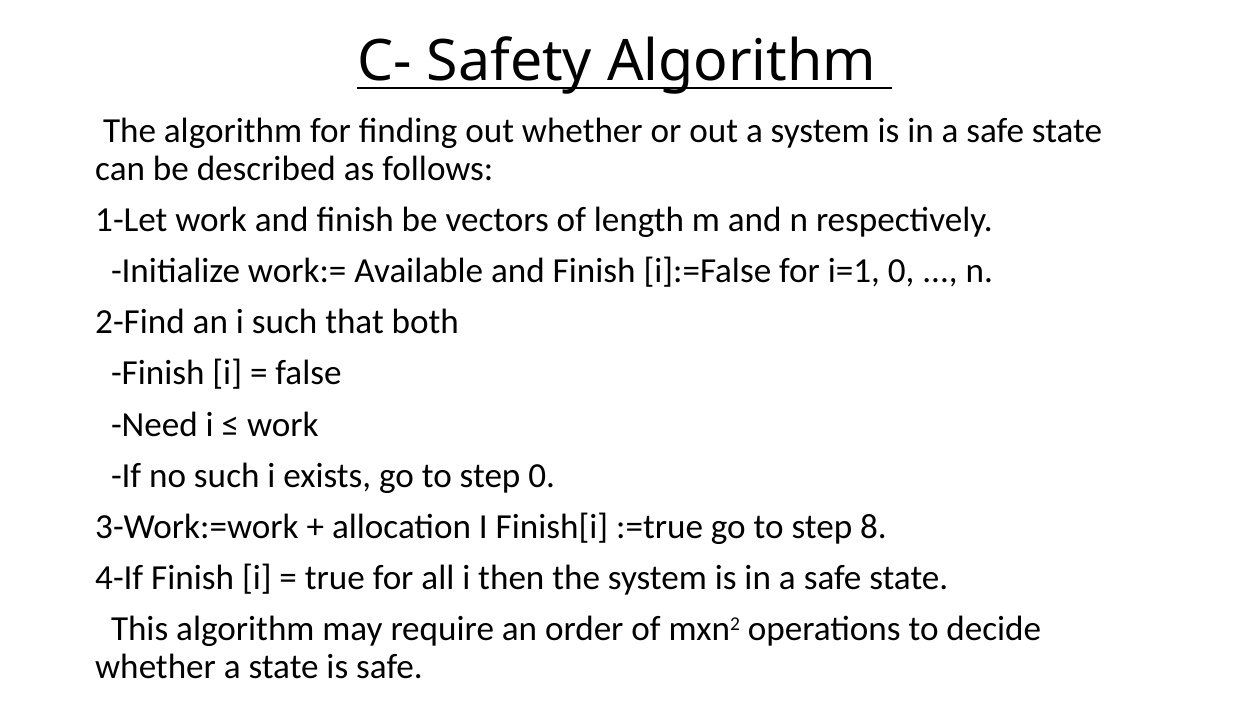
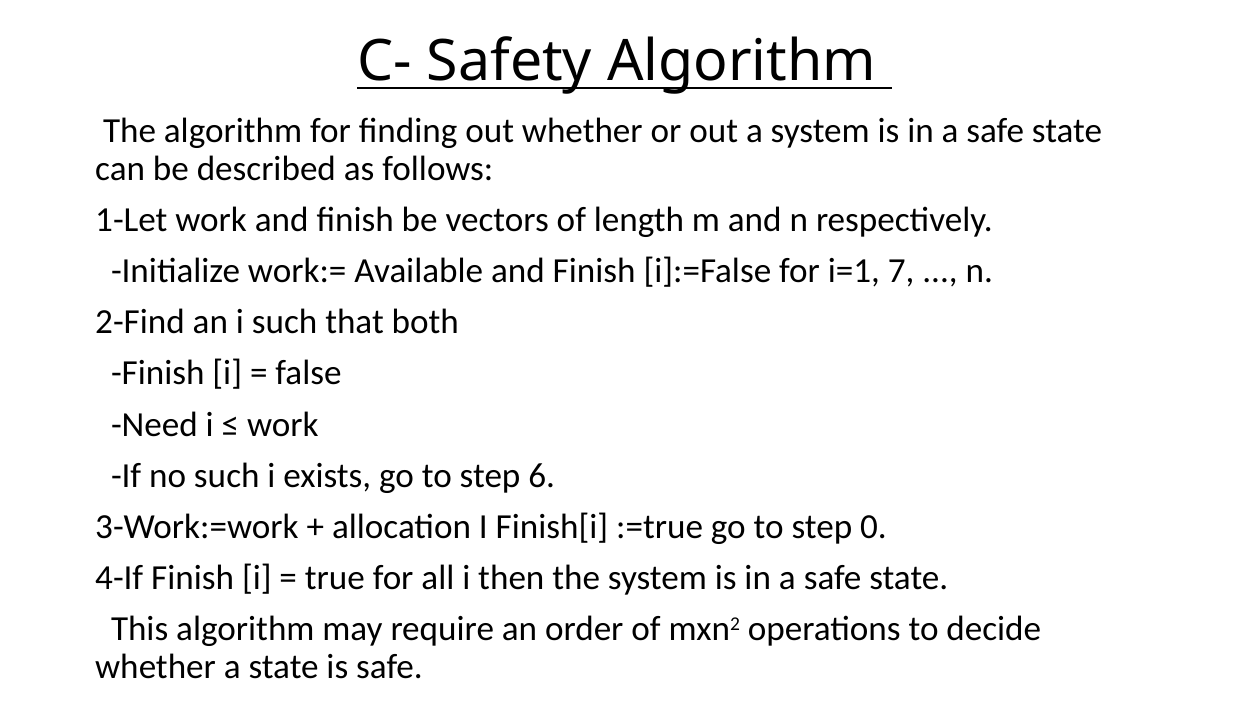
i=1 0: 0 -> 7
step 0: 0 -> 6
8: 8 -> 0
